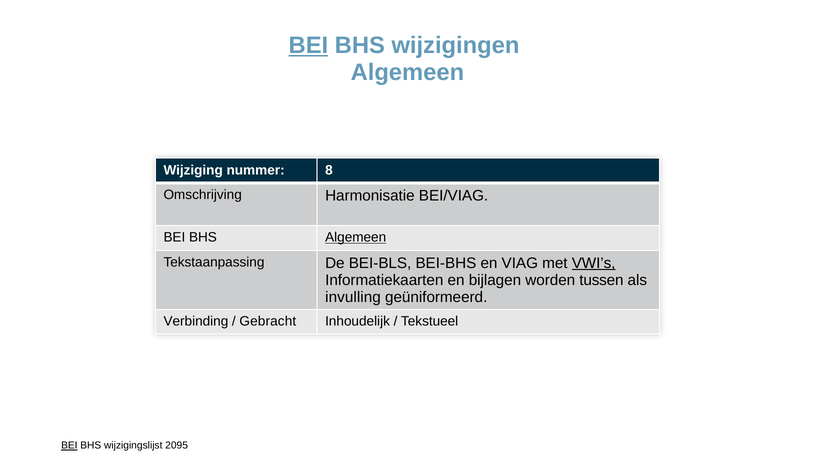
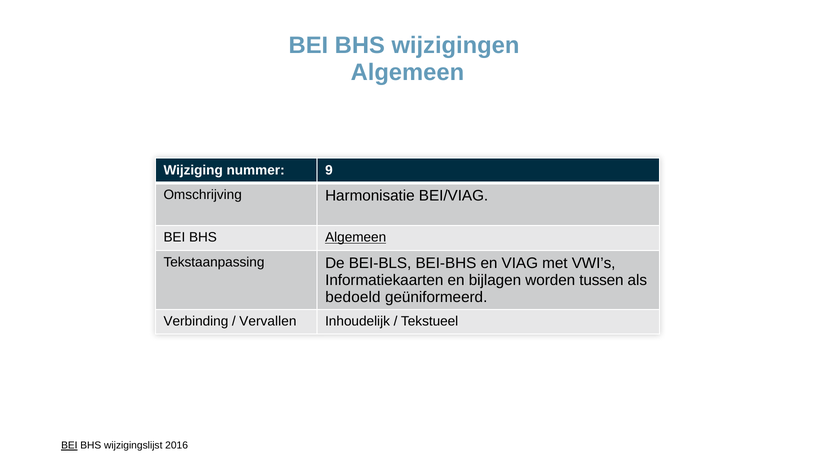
BEI at (308, 46) underline: present -> none
8: 8 -> 9
VWI’s underline: present -> none
invulling: invulling -> bedoeld
Gebracht: Gebracht -> Vervallen
2095: 2095 -> 2016
